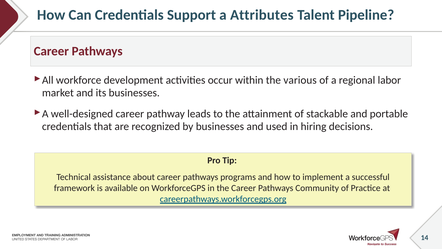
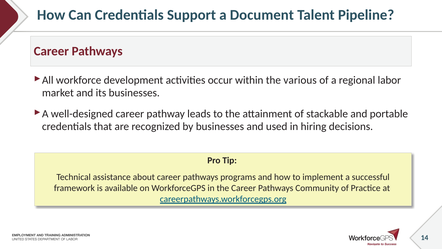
Attributes: Attributes -> Document
